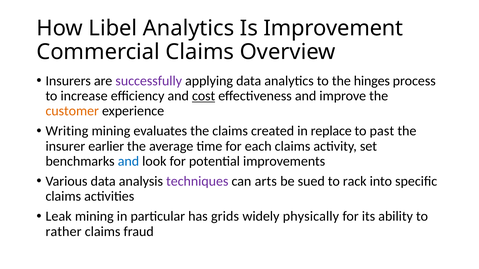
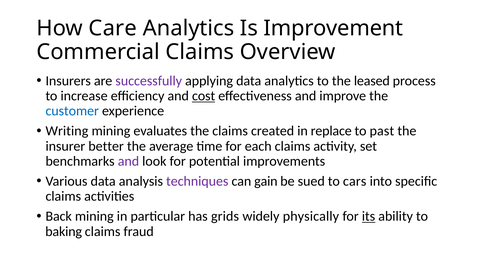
Libel: Libel -> Care
hinges: hinges -> leased
customer colour: orange -> blue
earlier: earlier -> better
and at (128, 161) colour: blue -> purple
arts: arts -> gain
rack: rack -> cars
Leak: Leak -> Back
its underline: none -> present
rather: rather -> baking
